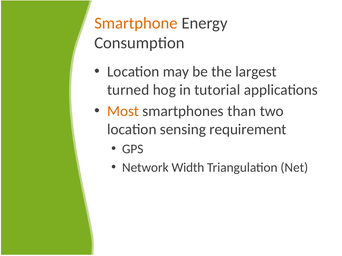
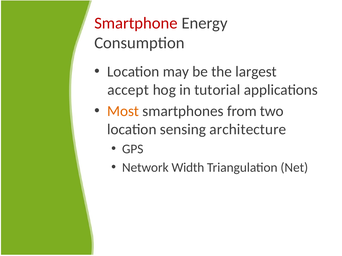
Smartphone colour: orange -> red
turned: turned -> accept
than: than -> from
requirement: requirement -> architecture
